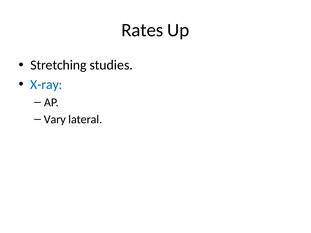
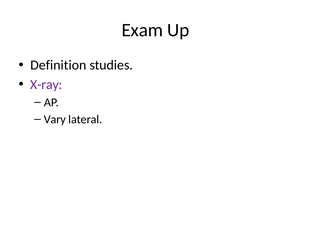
Rates: Rates -> Exam
Stretching: Stretching -> Definition
X-ray colour: blue -> purple
